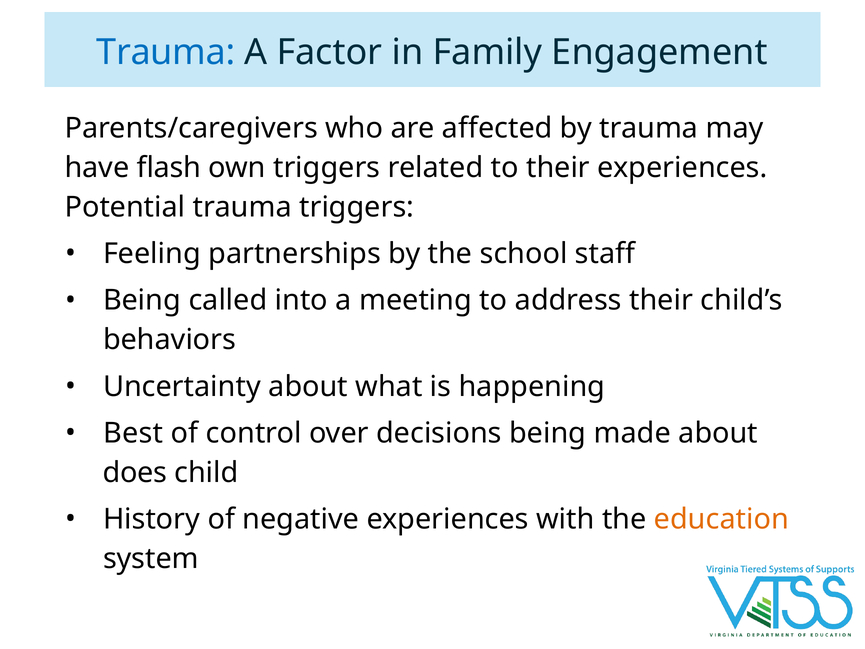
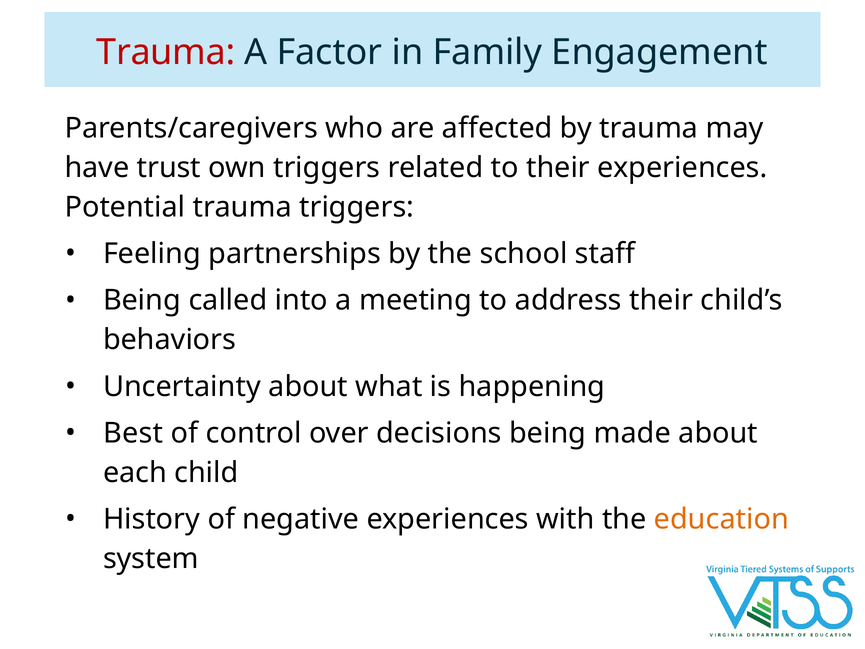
Trauma at (166, 52) colour: blue -> red
flash: flash -> trust
does: does -> each
